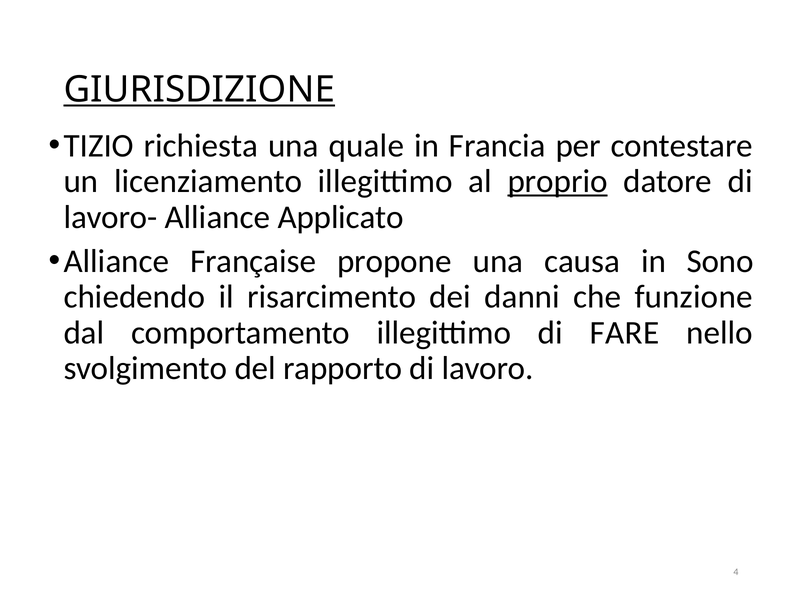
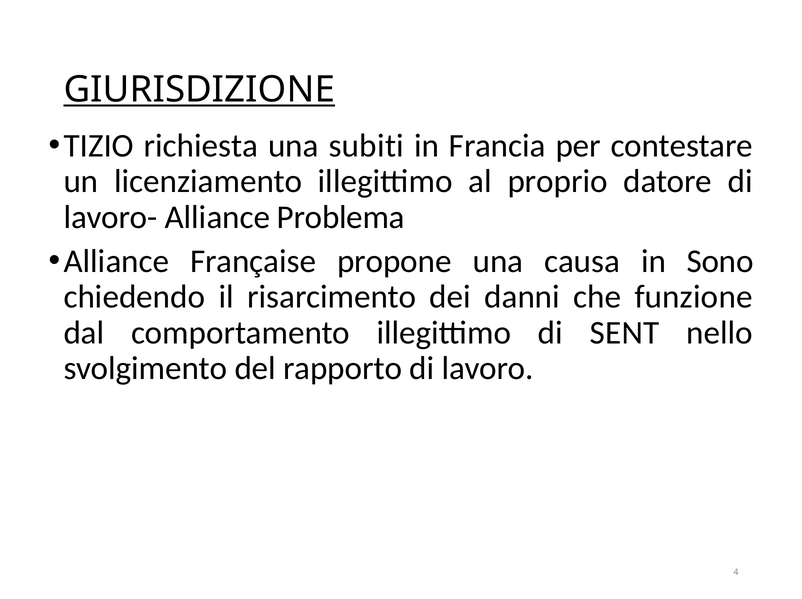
quale: quale -> subiti
proprio underline: present -> none
Applicato: Applicato -> Problema
FARE: FARE -> SENT
